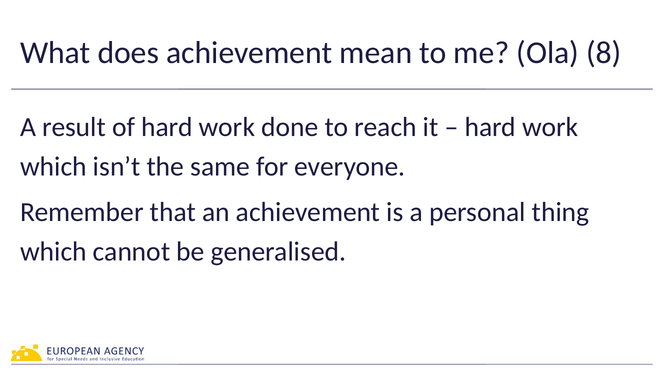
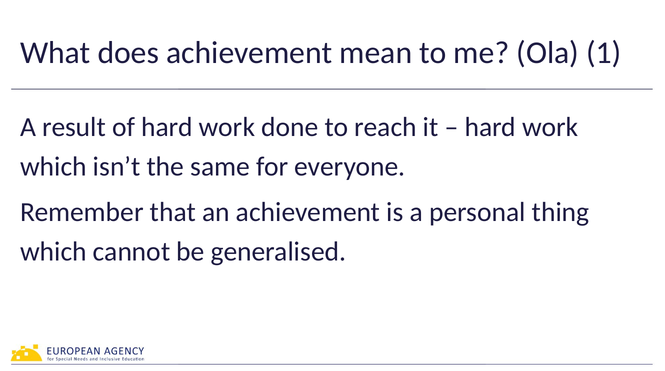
8: 8 -> 1
